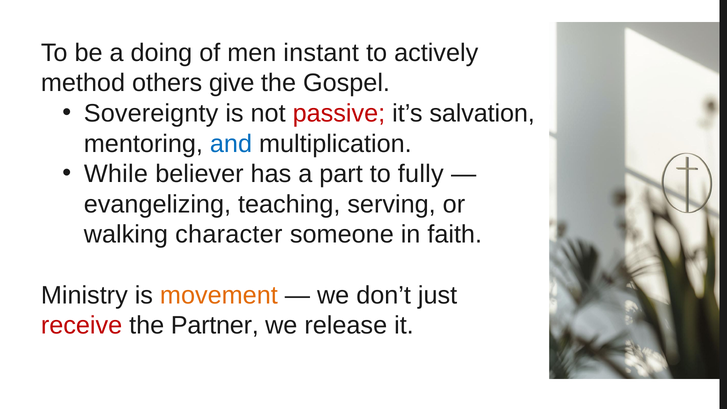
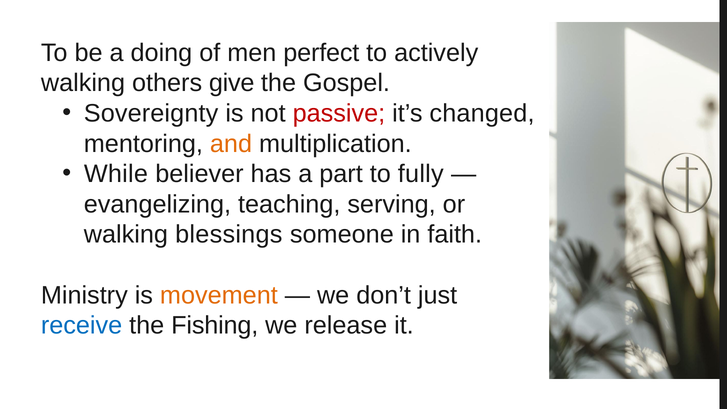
instant: instant -> perfect
method at (83, 83): method -> walking
salvation: salvation -> changed
and colour: blue -> orange
character: character -> blessings
receive colour: red -> blue
Partner: Partner -> Fishing
